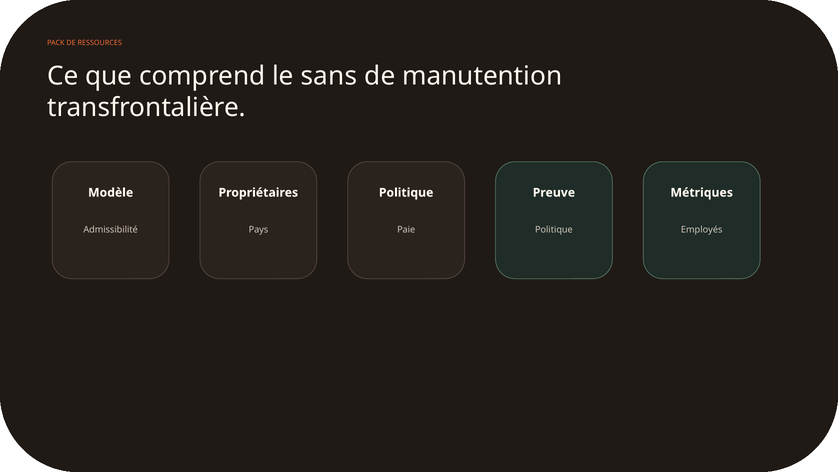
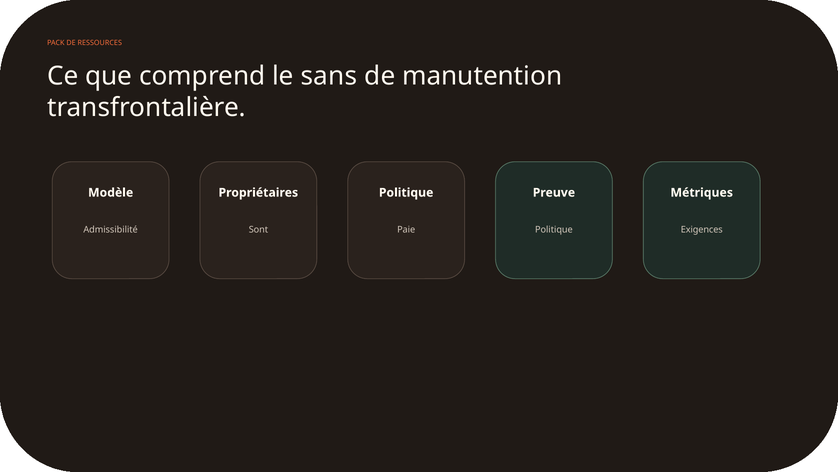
Pays: Pays -> Sont
Employés: Employés -> Exigences
